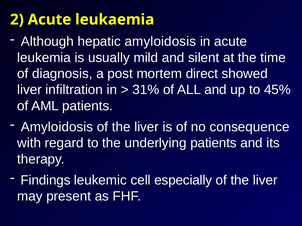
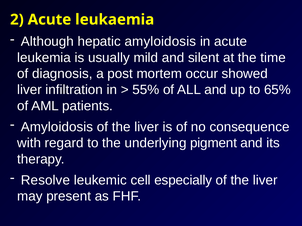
direct: direct -> occur
31%: 31% -> 55%
45%: 45% -> 65%
underlying patients: patients -> pigment
Findings: Findings -> Resolve
